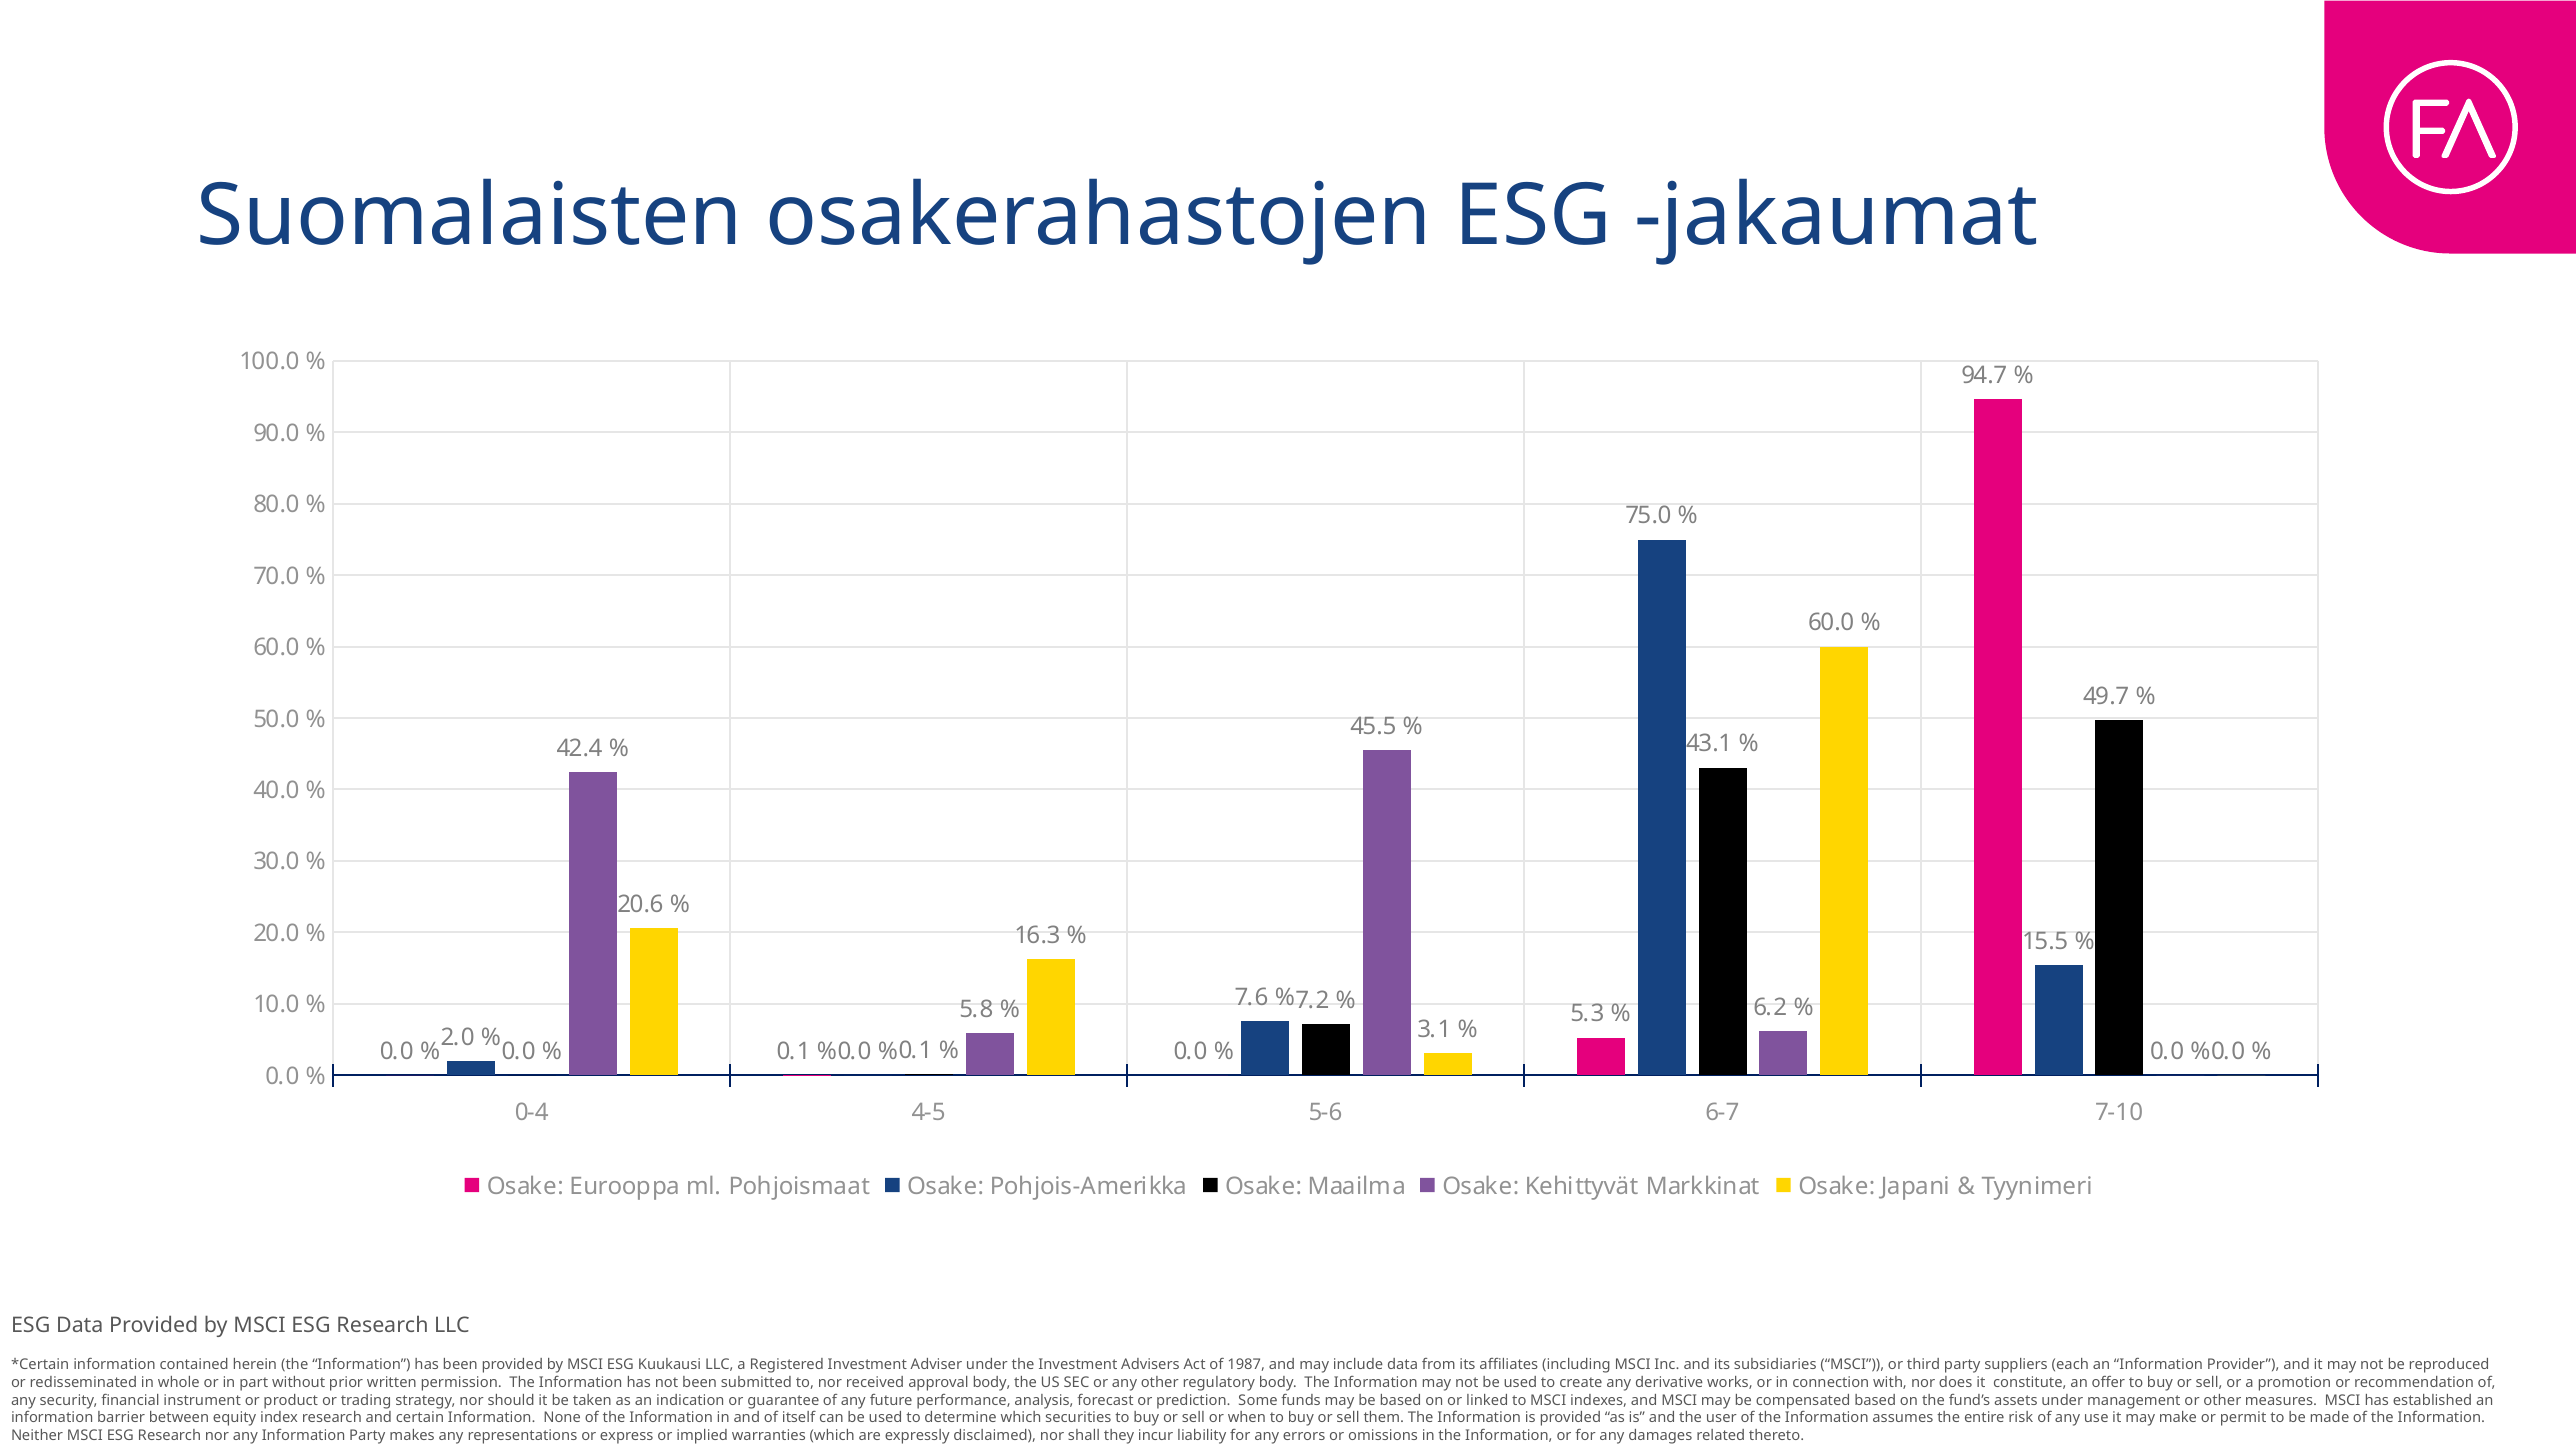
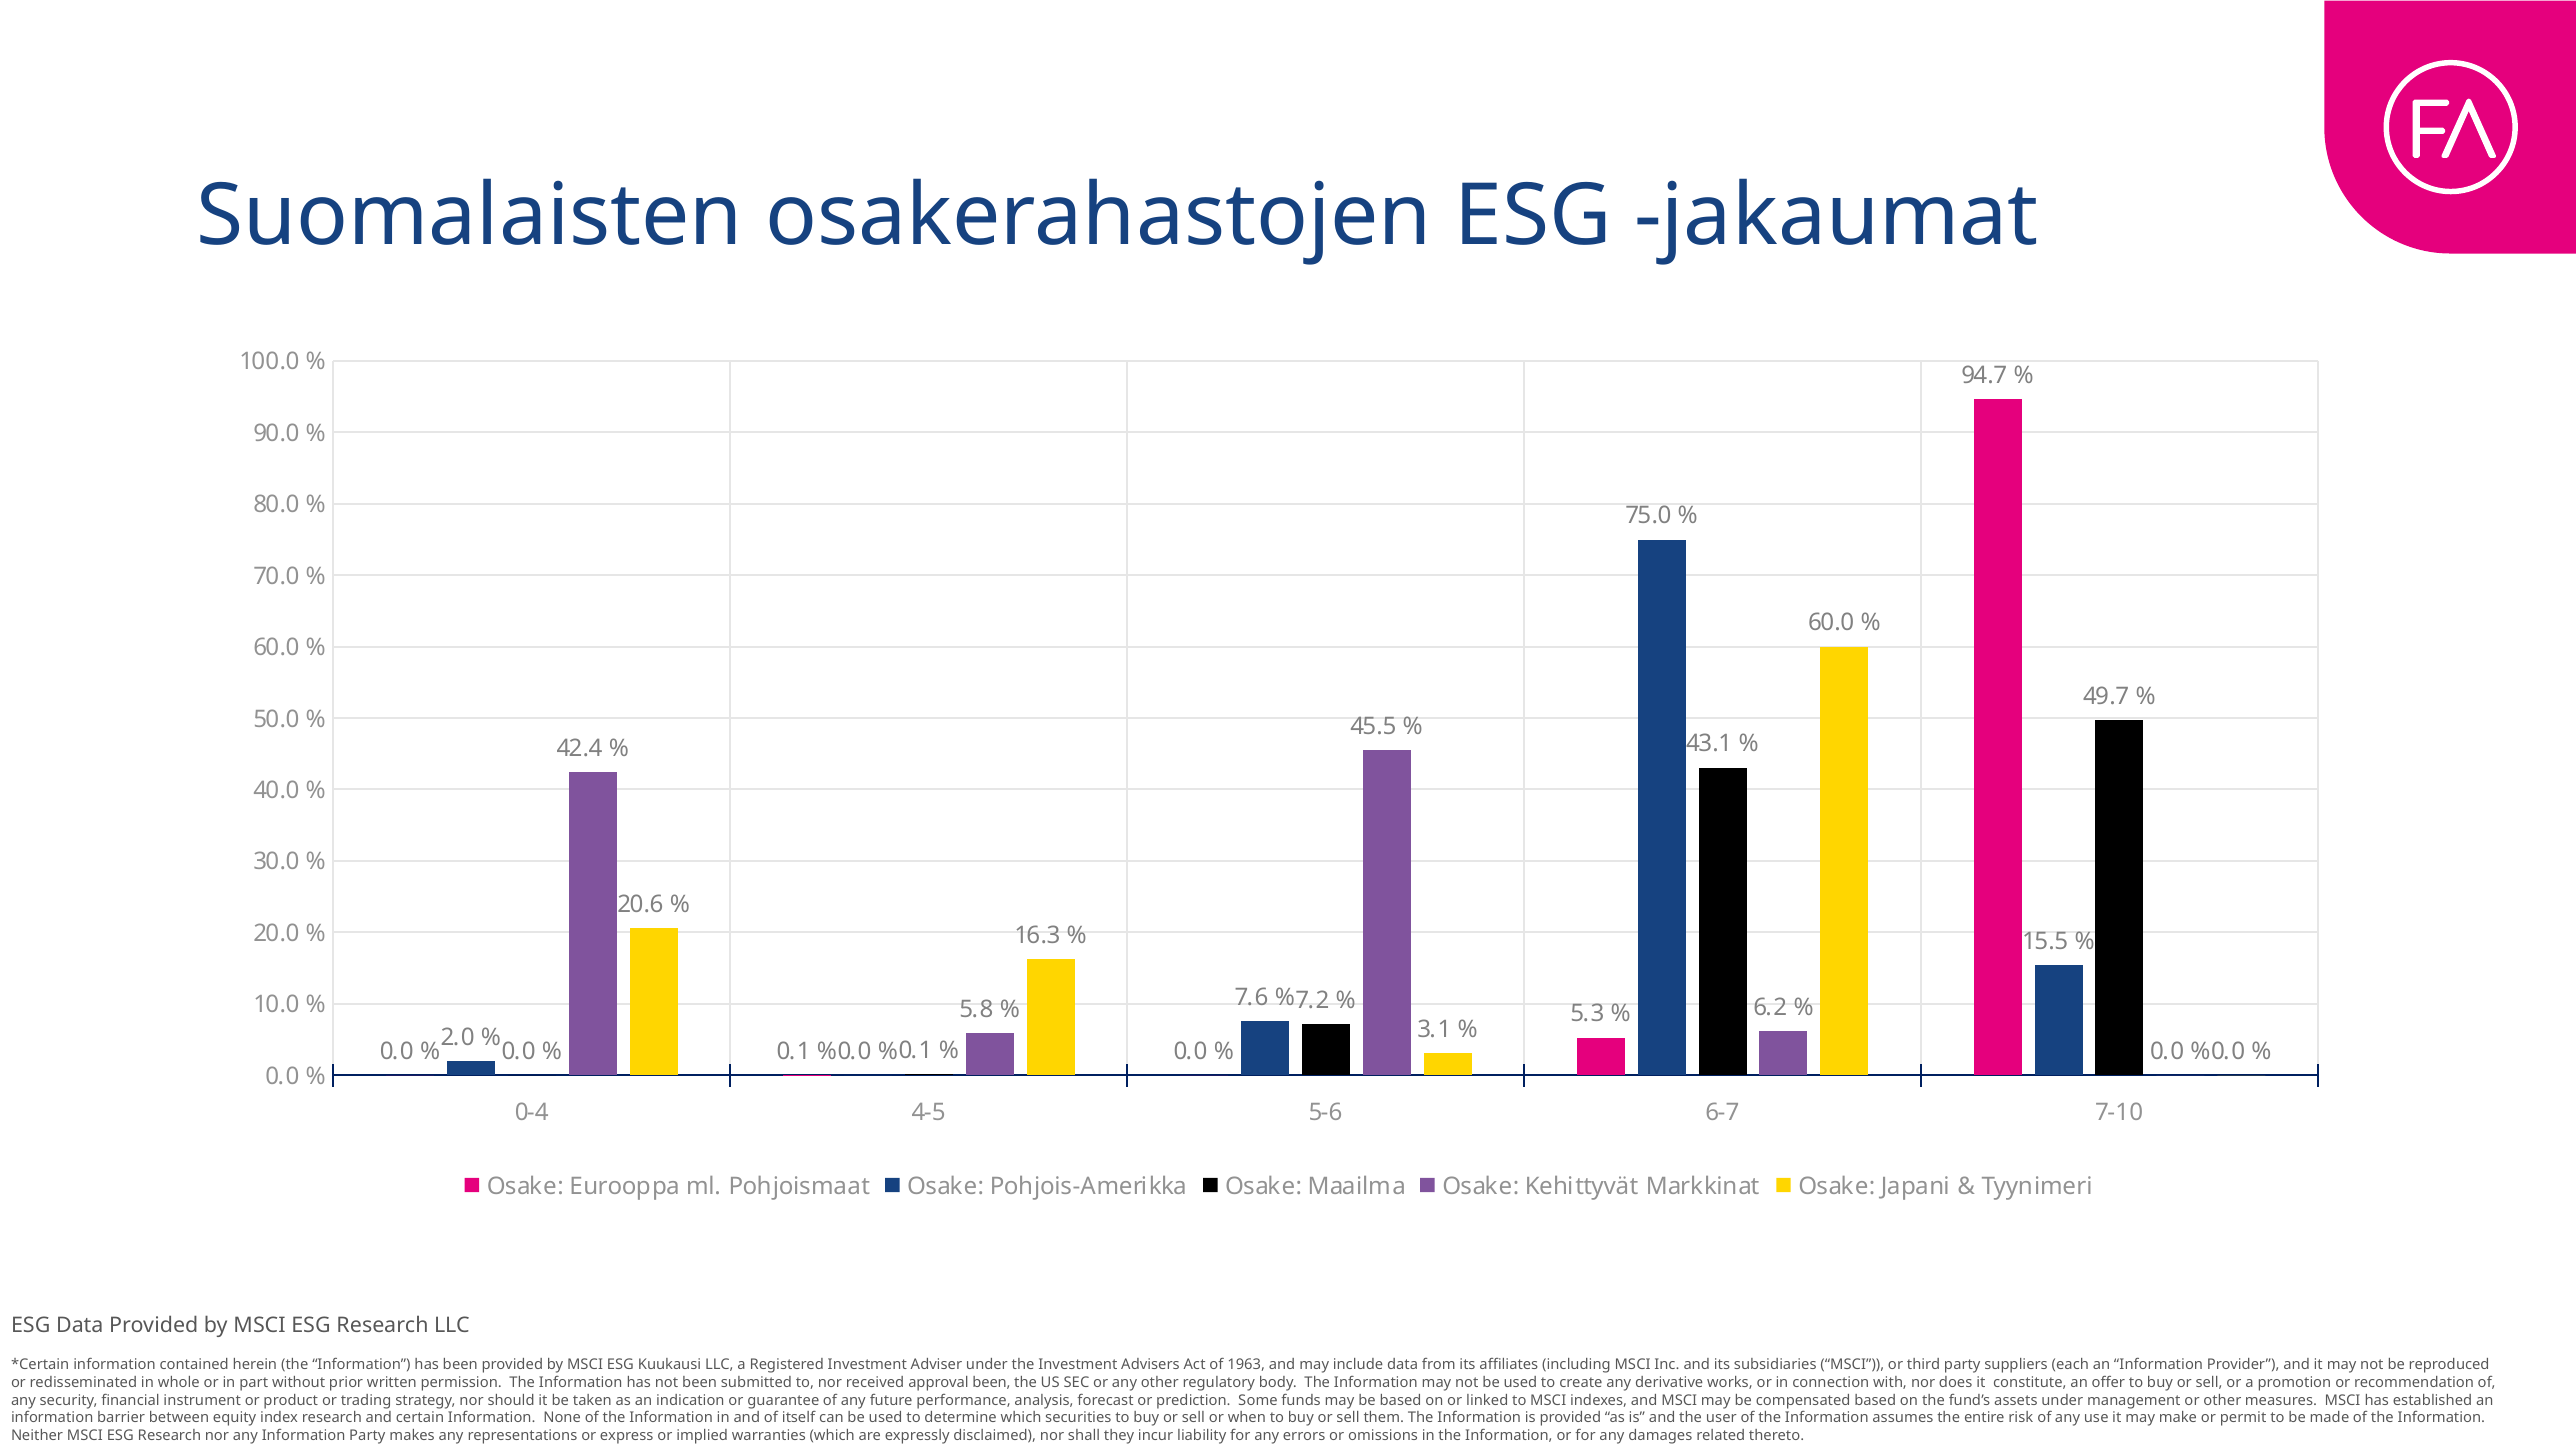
1987: 1987 -> 1963
approval body: body -> been
